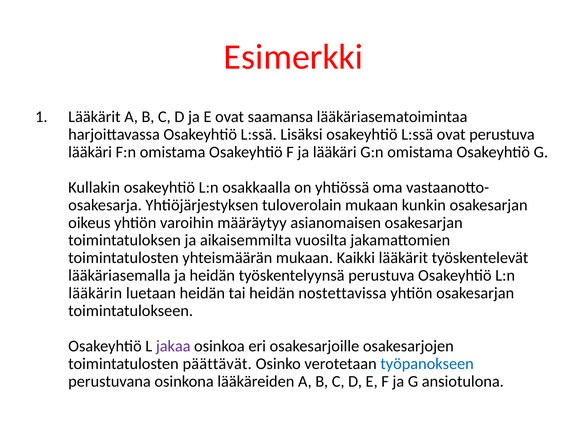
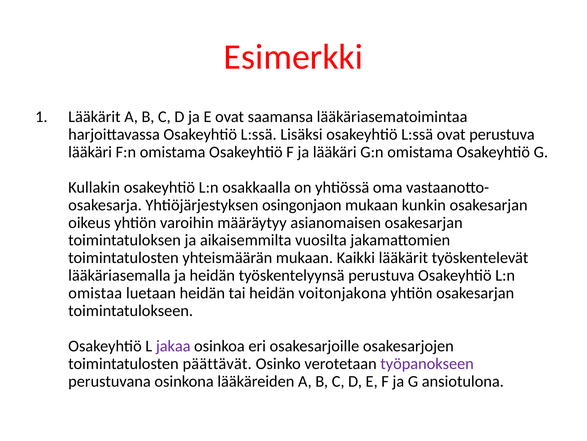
tuloverolain: tuloverolain -> osingonjaon
lääkärin: lääkärin -> omistaa
nostettavissa: nostettavissa -> voitonjakona
työpanokseen colour: blue -> purple
